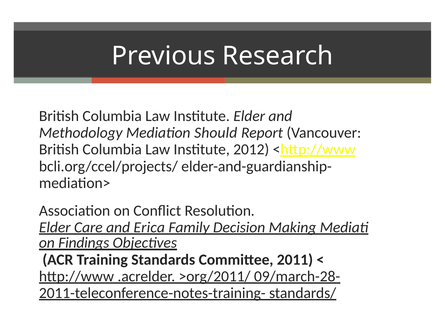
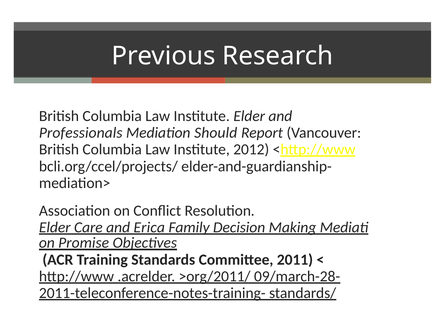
Methodology: Methodology -> Professionals
Findings: Findings -> Promise
